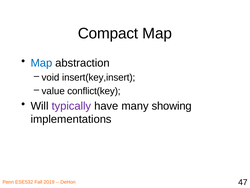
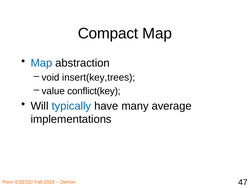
insert(key,insert: insert(key,insert -> insert(key,trees
typically colour: purple -> blue
showing: showing -> average
